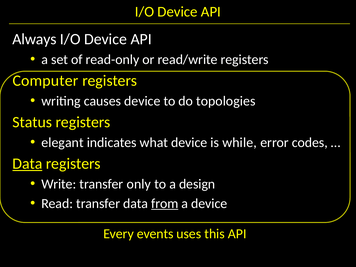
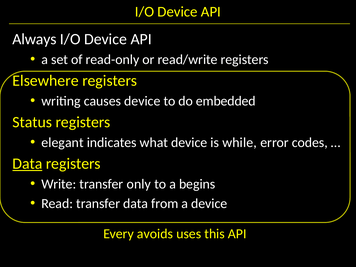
Computer: Computer -> Elsewhere
topologies: topologies -> embedded
design: design -> begins
from underline: present -> none
events: events -> avoids
